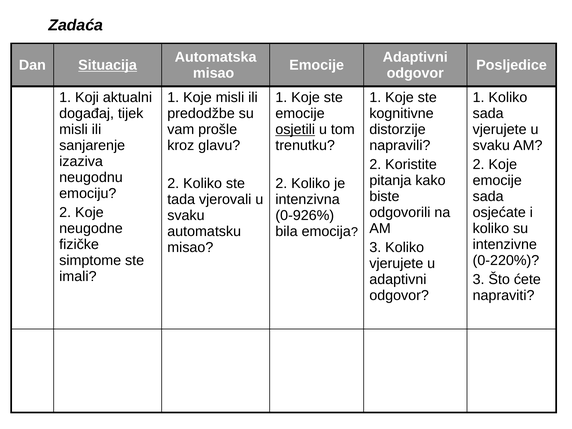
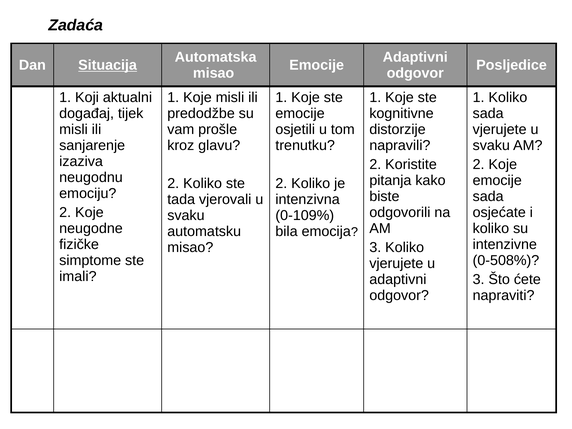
osjetili underline: present -> none
0-926%: 0-926% -> 0-109%
0-220%: 0-220% -> 0-508%
